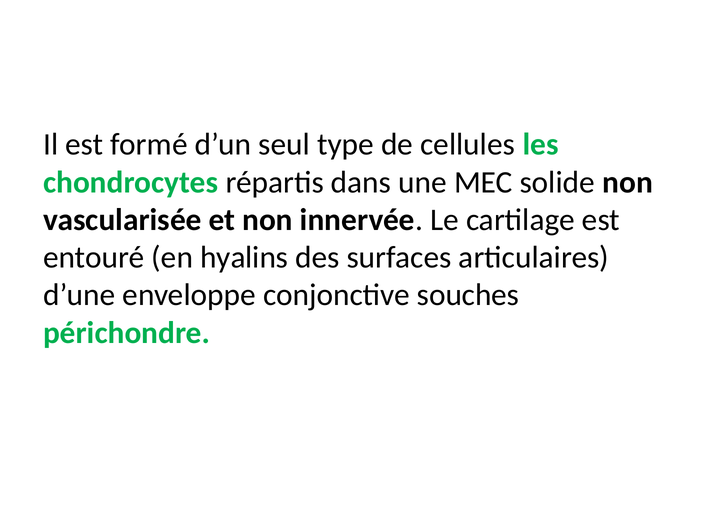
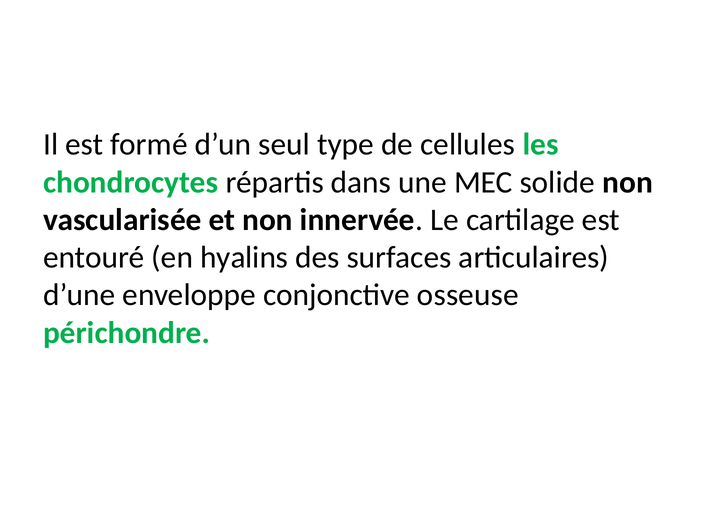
souches: souches -> osseuse
